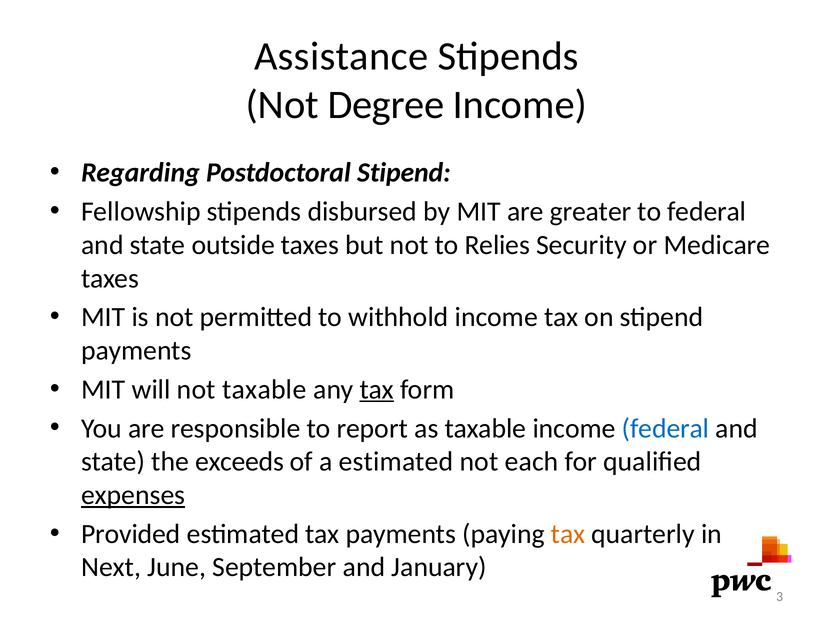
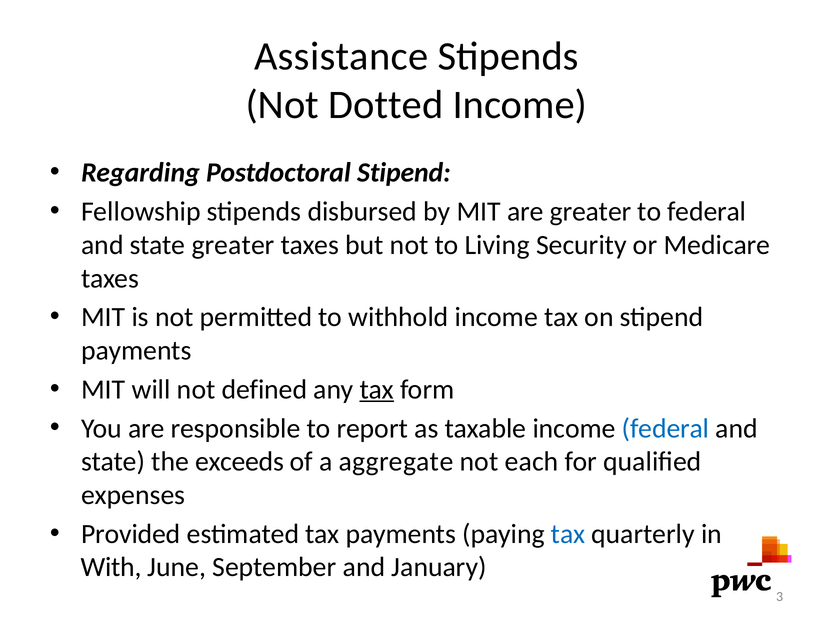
Degree: Degree -> Dotted
state outside: outside -> greater
Relies: Relies -> Living
not taxable: taxable -> defined
a estimated: estimated -> aggregate
expenses underline: present -> none
tax at (568, 534) colour: orange -> blue
Next: Next -> With
